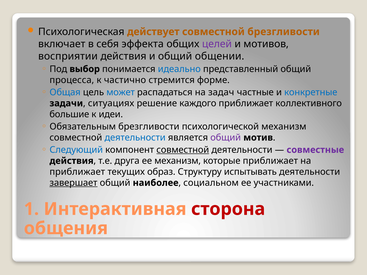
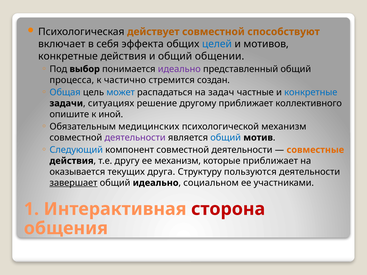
совместной брезгливости: брезгливости -> способствуют
целей colour: purple -> blue
восприятии at (68, 56): восприятии -> конкретные
идеально at (179, 69) colour: blue -> purple
форме: форме -> создан
каждого: каждого -> другому
большие: большие -> опишите
идеи: идеи -> иной
Обязательным брезгливости: брезгливости -> медицинских
деятельности at (135, 138) colour: blue -> purple
общий at (226, 138) colour: purple -> blue
совместной at (183, 150) underline: present -> none
совместные colour: purple -> orange
друга: друга -> другу
приближает at (77, 172): приближает -> оказывается
образ: образ -> друга
испытывать: испытывать -> пользуются
общий наиболее: наиболее -> идеально
